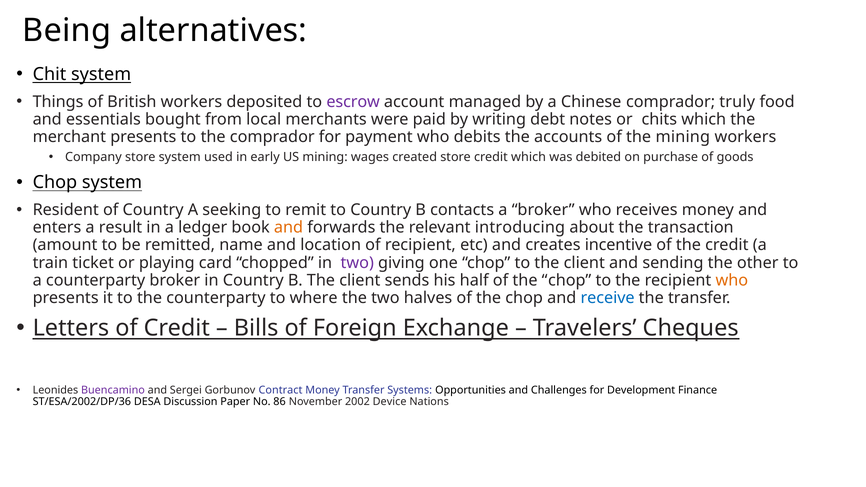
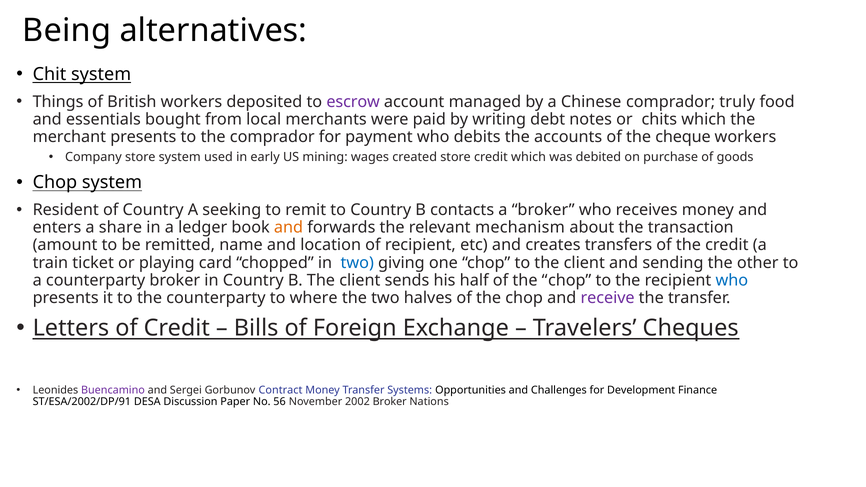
the mining: mining -> cheque
result: result -> share
introducing: introducing -> mechanism
incentive: incentive -> transfers
two at (357, 263) colour: purple -> blue
who at (732, 280) colour: orange -> blue
receive colour: blue -> purple
ST/ESA/2002/DP/36: ST/ESA/2002/DP/36 -> ST/ESA/2002/DP/91
86: 86 -> 56
2002 Device: Device -> Broker
